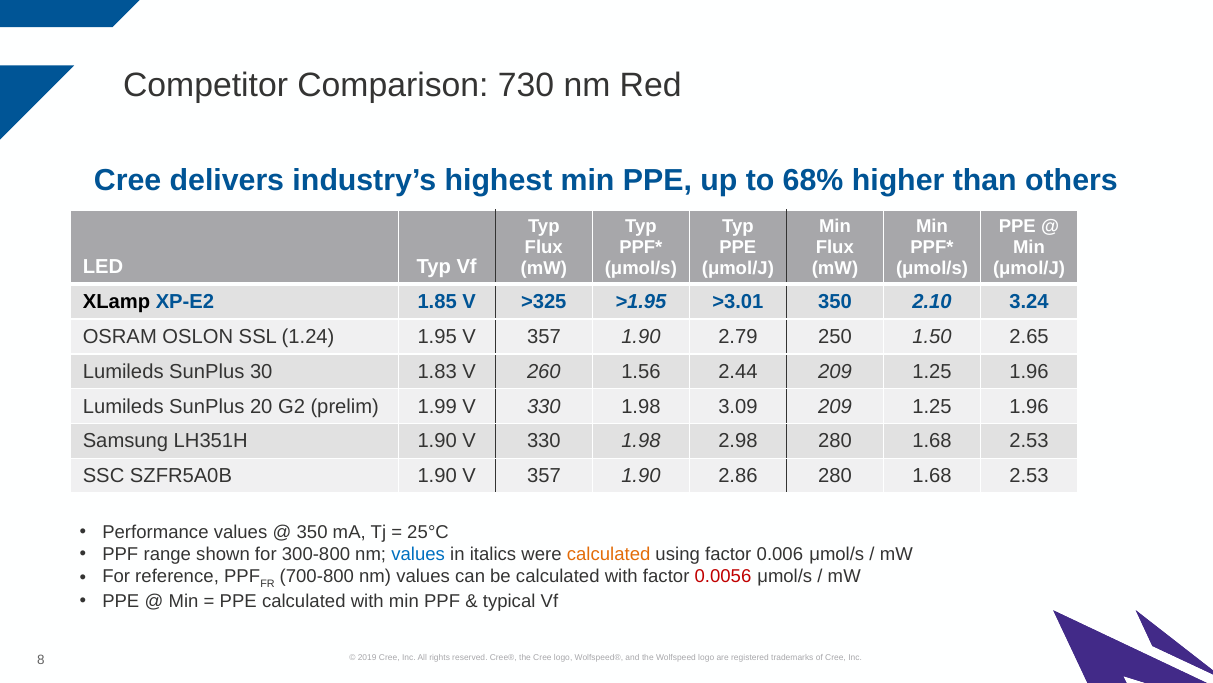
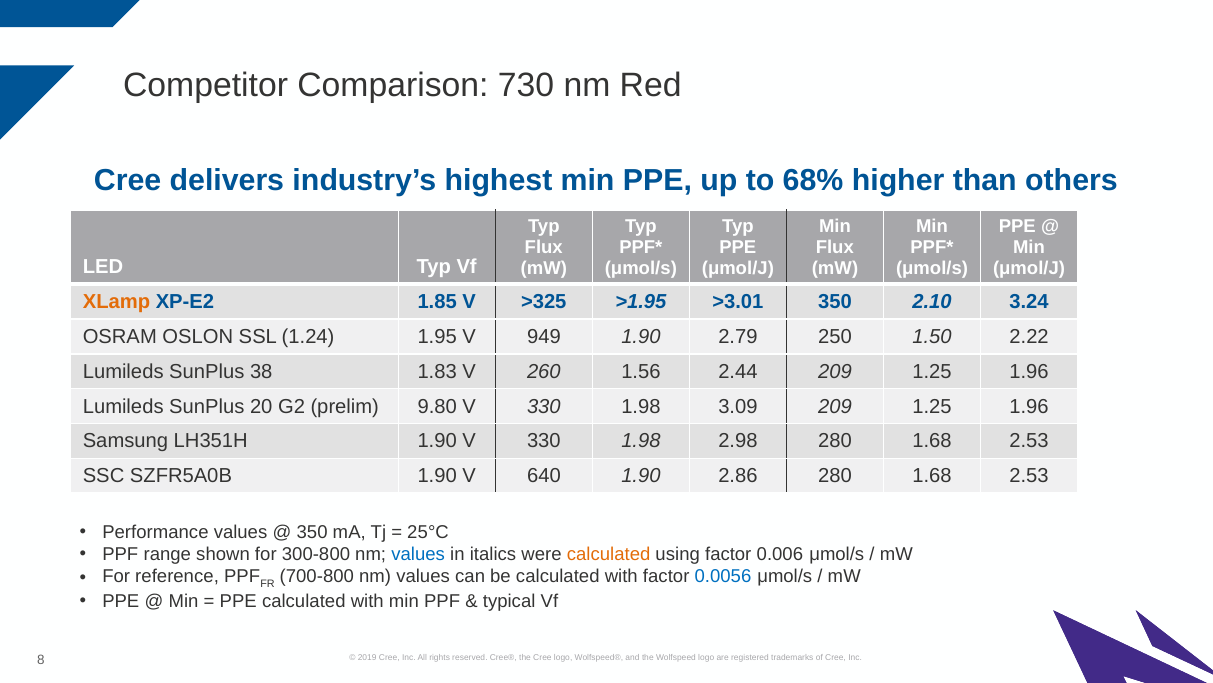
XLamp colour: black -> orange
1.95 V 357: 357 -> 949
2.65: 2.65 -> 2.22
30: 30 -> 38
1.99: 1.99 -> 9.80
1.90 V 357: 357 -> 640
0.0056 colour: red -> blue
